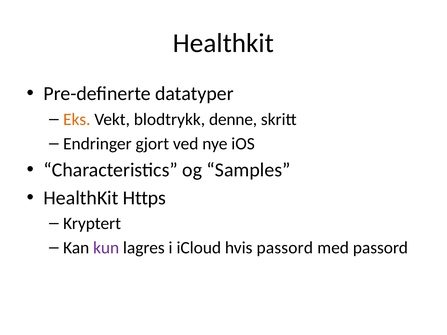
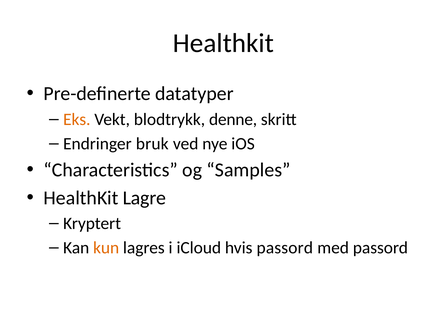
gjort: gjort -> bruk
Https: Https -> Lagre
kun colour: purple -> orange
